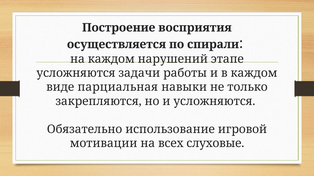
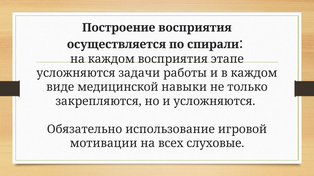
каждом нарушений: нарушений -> восприятия
парциальная: парциальная -> медицинской
